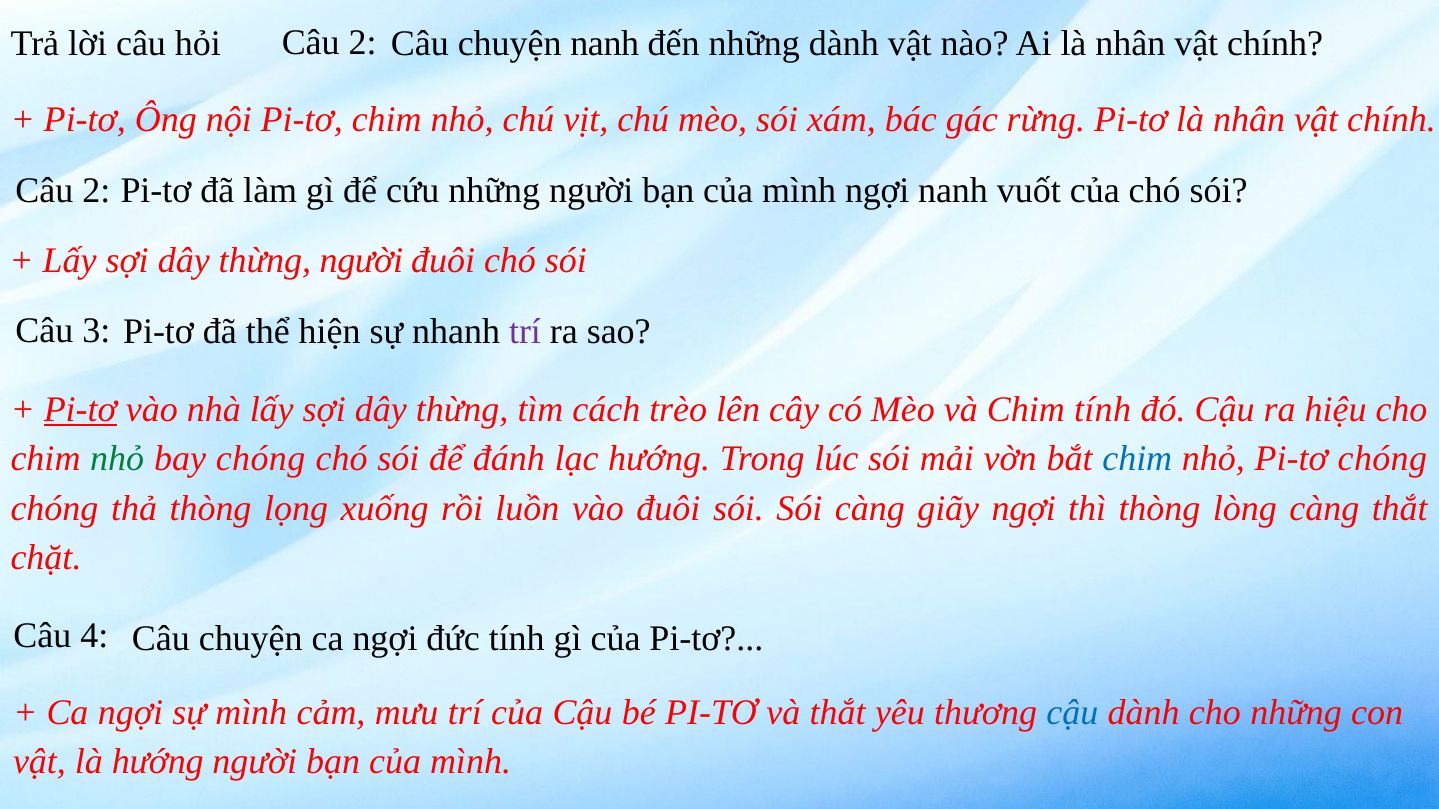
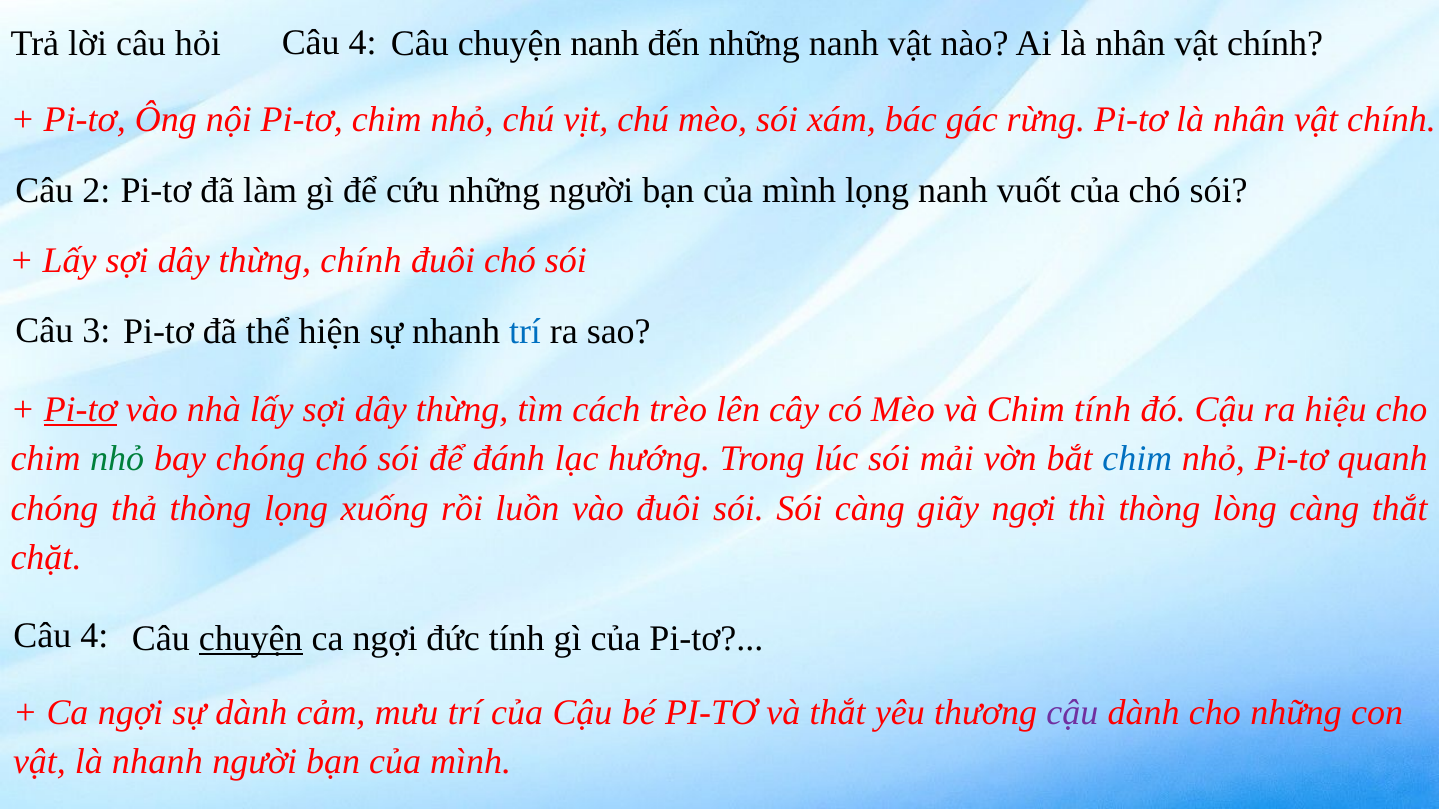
hỏi Câu 2: 2 -> 4
những dành: dành -> nanh
mình ngợi: ngợi -> lọng
thừng người: người -> chính
trí at (525, 332) colour: purple -> blue
Pi-tơ chóng: chóng -> quanh
chuyện at (251, 639) underline: none -> present
sự mình: mình -> dành
cậu at (1072, 713) colour: blue -> purple
là hướng: hướng -> nhanh
